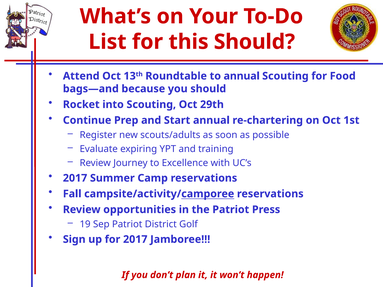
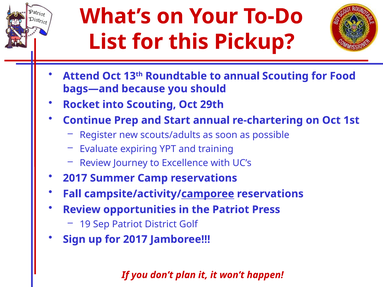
this Should: Should -> Pickup
